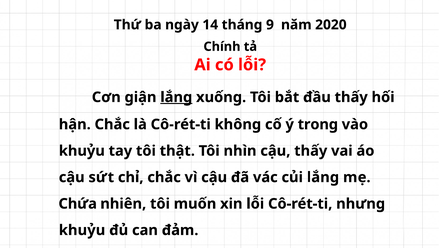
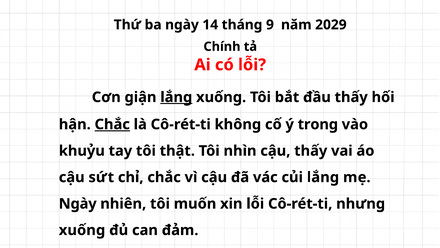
2020: 2020 -> 2029
Chắc at (112, 124) underline: none -> present
Chứa at (78, 203): Chứa -> Ngày
khuỷu at (82, 230): khuỷu -> xuống
